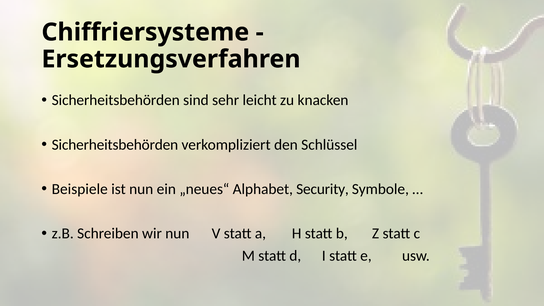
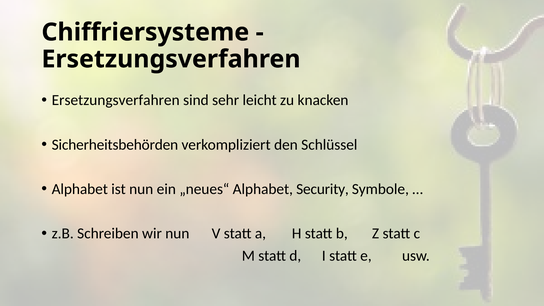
Sicherheitsbehörden at (116, 100): Sicherheitsbehörden -> Ersetzungsverfahren
Beispiele at (80, 189): Beispiele -> Alphabet
